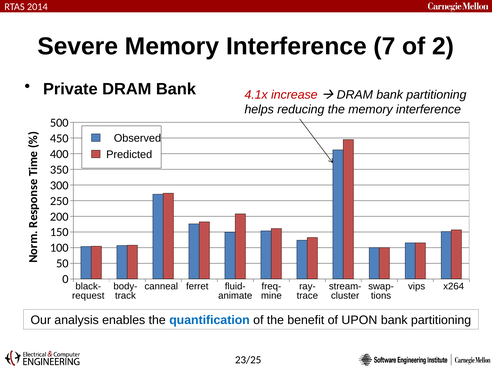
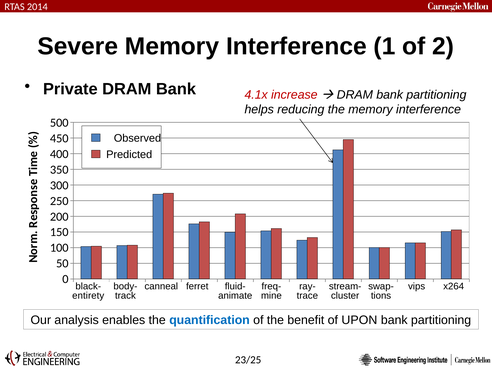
7: 7 -> 1
request: request -> entirety
